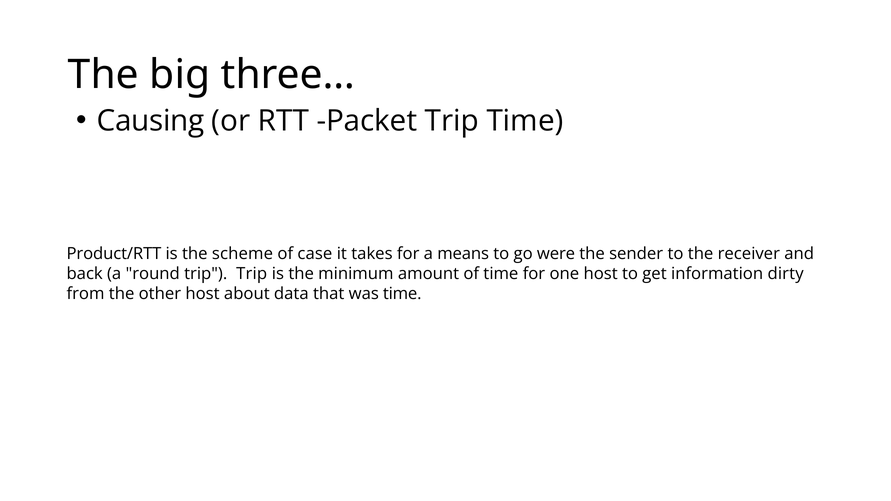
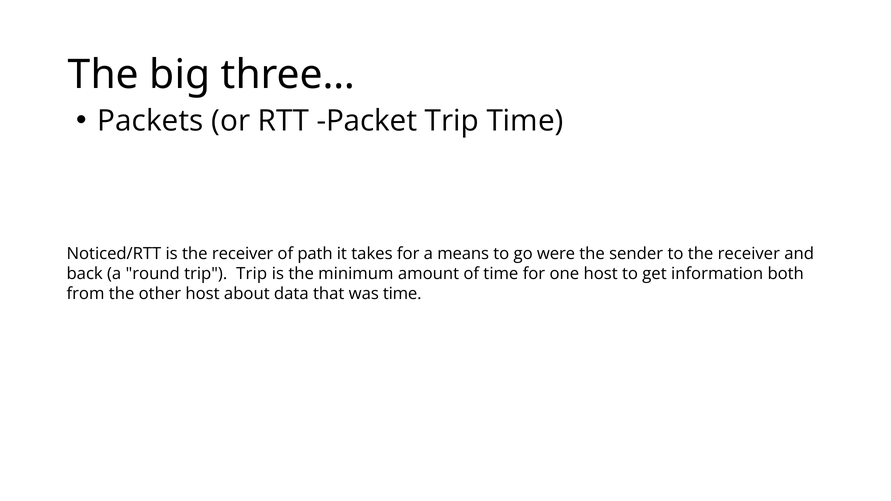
Causing: Causing -> Packets
Product/RTT: Product/RTT -> Noticed/RTT
is the scheme: scheme -> receiver
case: case -> path
dirty: dirty -> both
